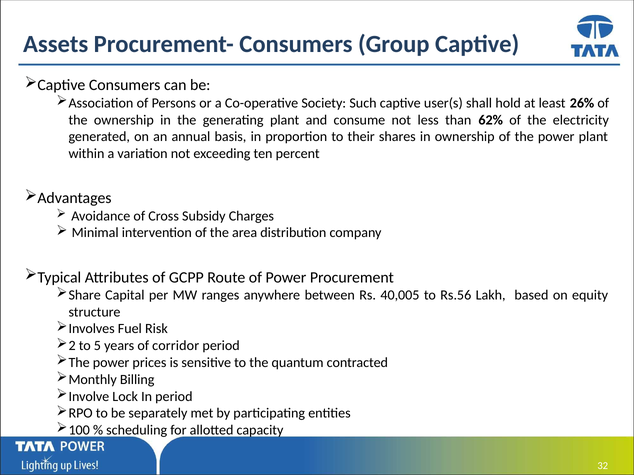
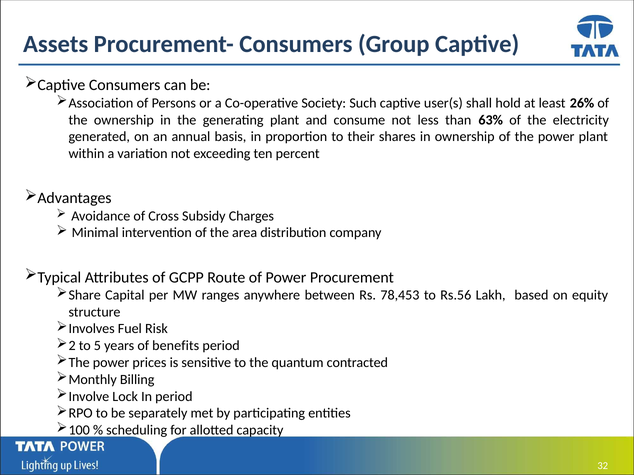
62%: 62% -> 63%
40,005: 40,005 -> 78,453
corridor: corridor -> benefits
